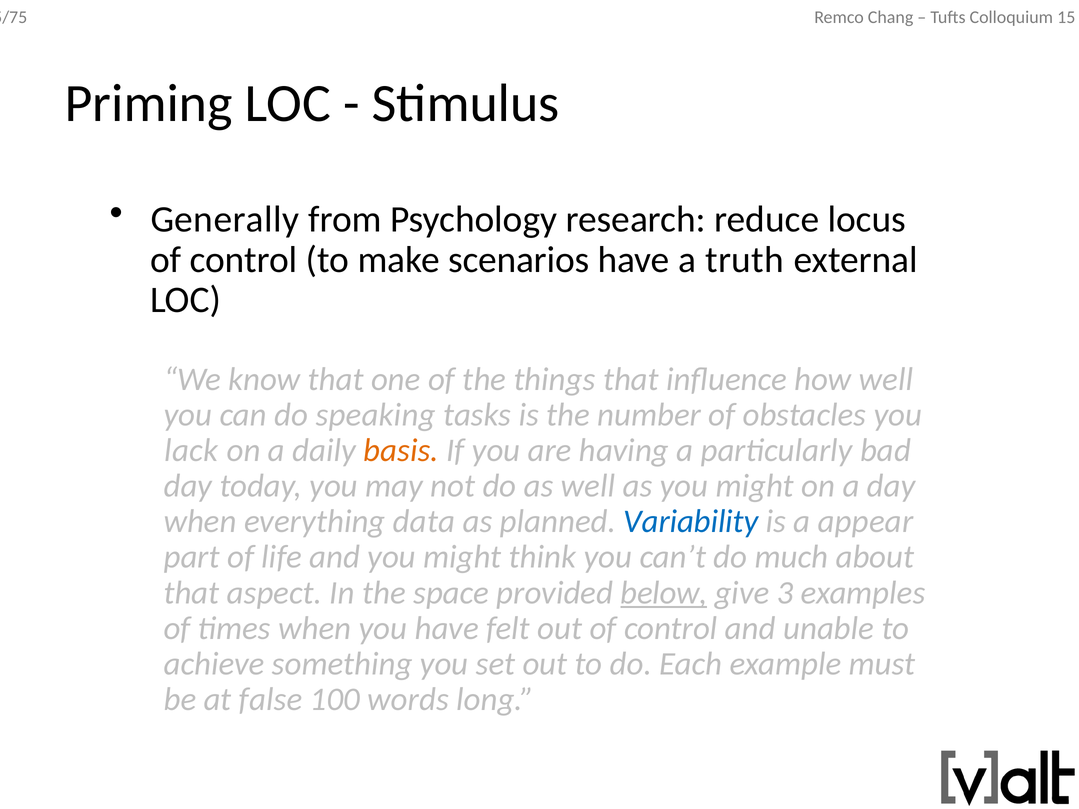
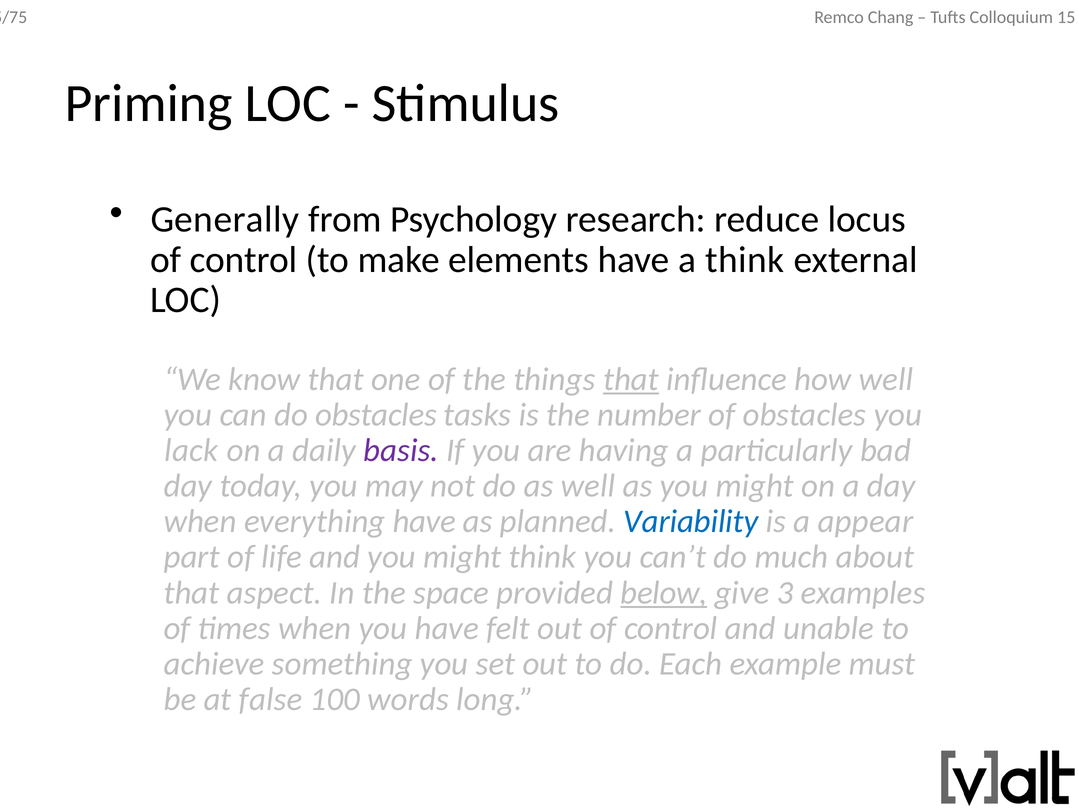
scenarios: scenarios -> elements
a truth: truth -> think
that at (631, 379) underline: none -> present
do speaking: speaking -> obstacles
basis colour: orange -> purple
everything data: data -> have
